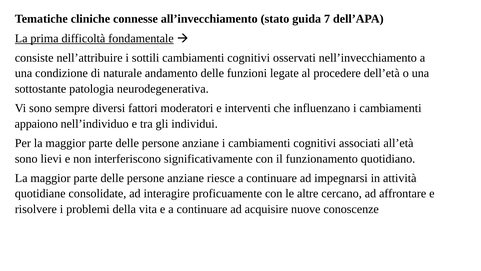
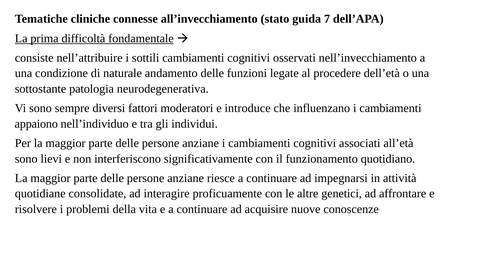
interventi: interventi -> introduce
cercano: cercano -> genetici
